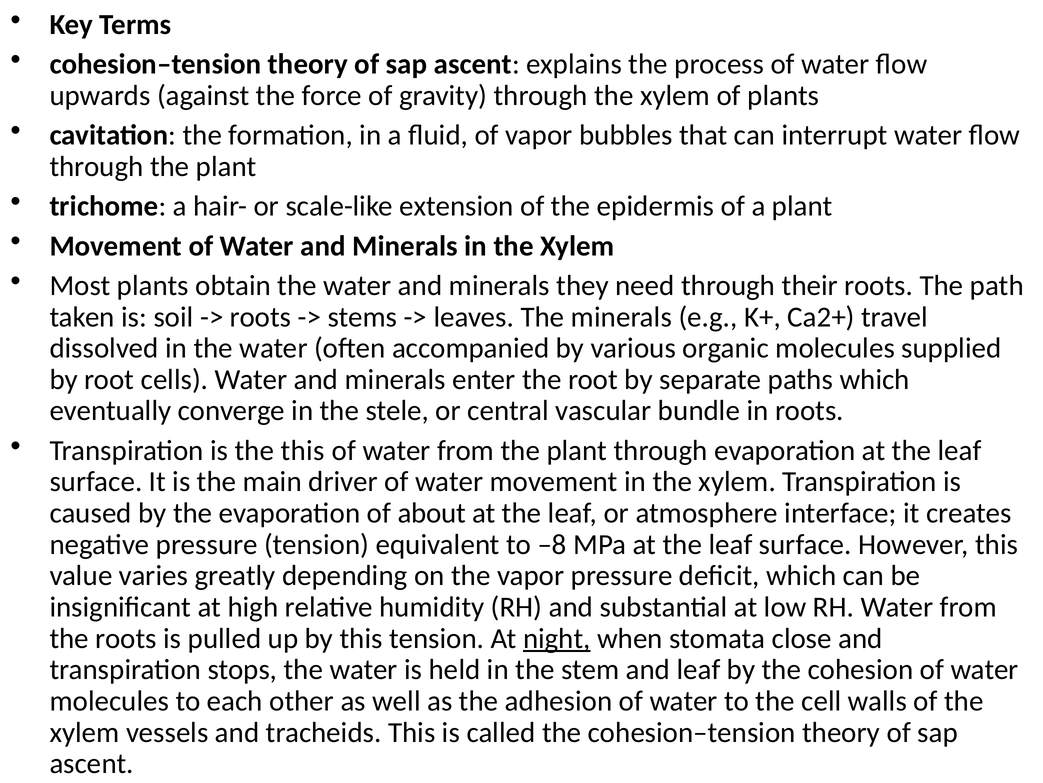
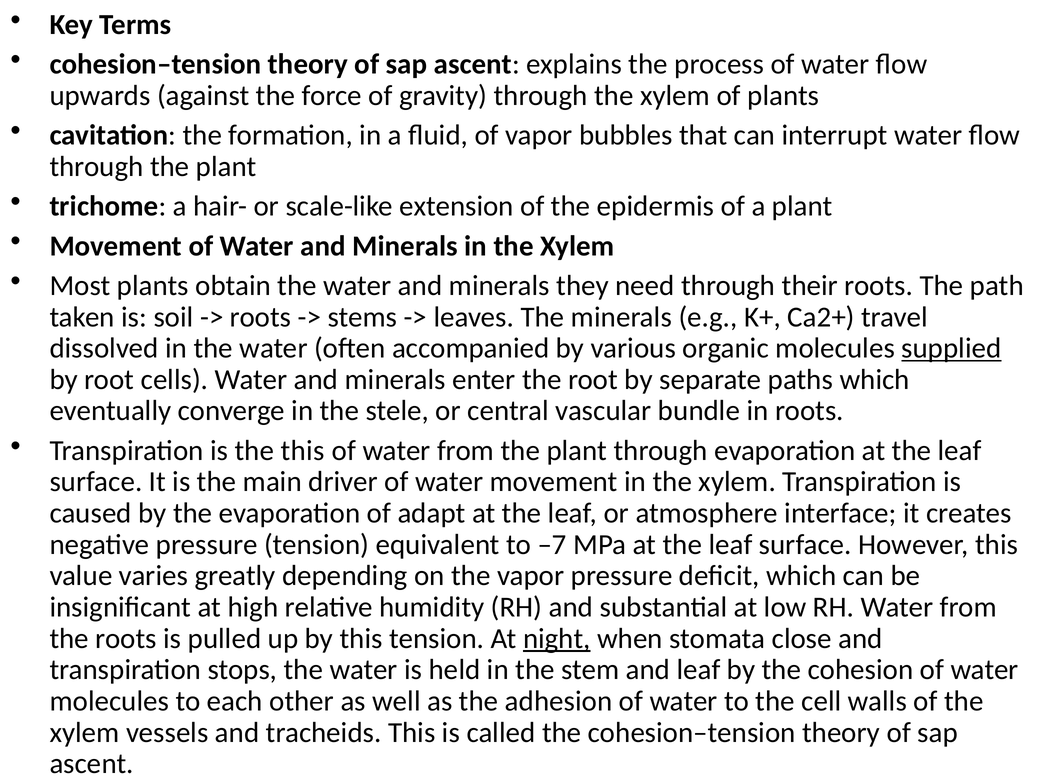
supplied underline: none -> present
about: about -> adapt
–8: –8 -> –7
